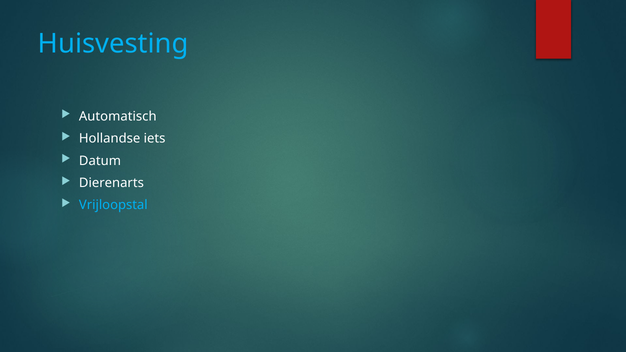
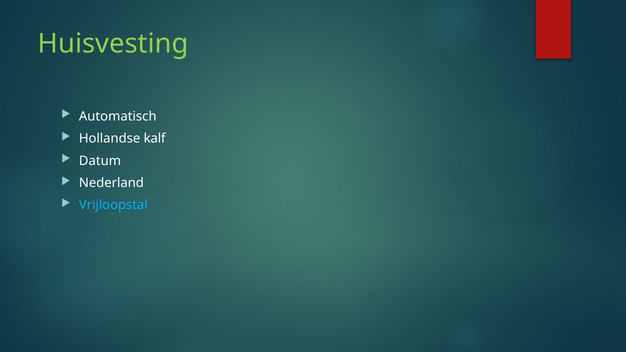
Huisvesting colour: light blue -> light green
iets: iets -> kalf
Dierenarts: Dierenarts -> Nederland
